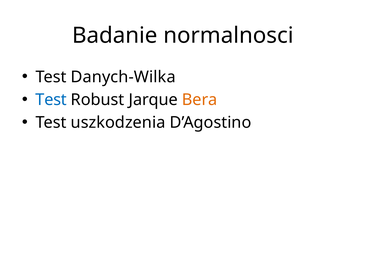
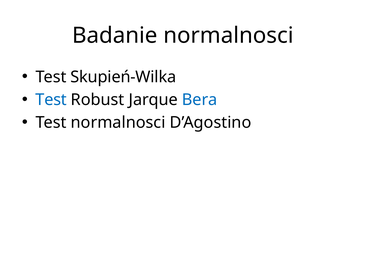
Danych-Wilka: Danych-Wilka -> Skupień-Wilka
Bera colour: orange -> blue
Test uszkodzenia: uszkodzenia -> normalnosci
